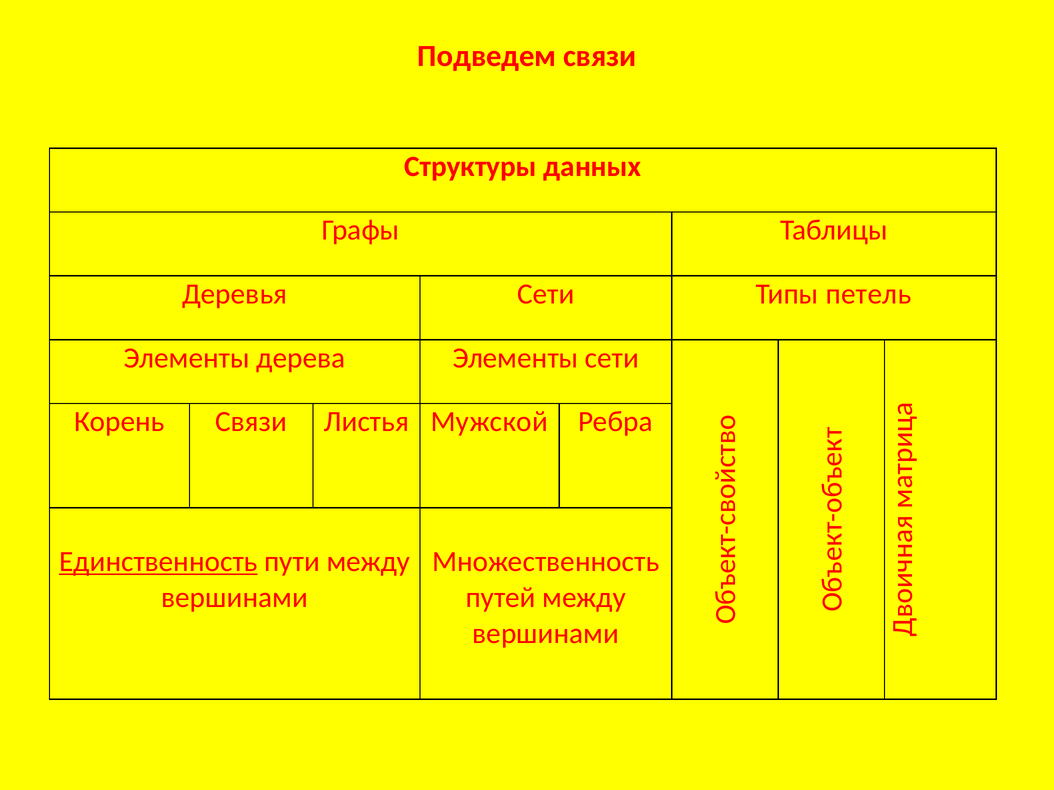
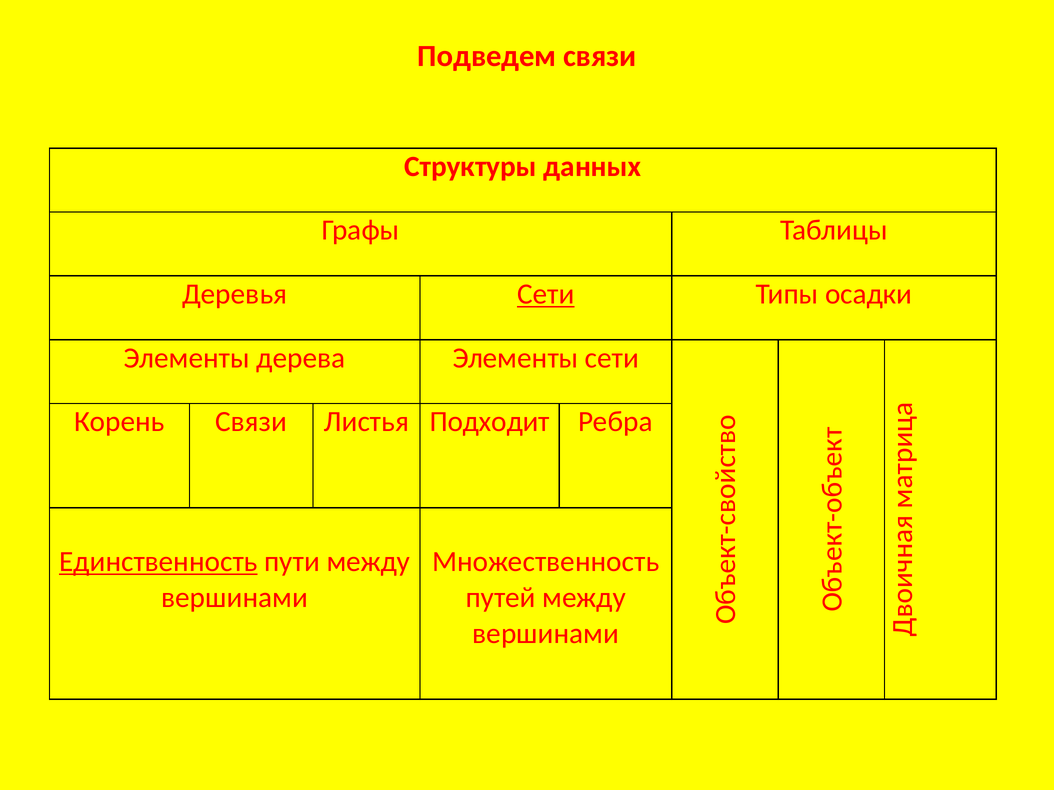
Сети at (546, 294) underline: none -> present
петель: петель -> осадки
Мужской: Мужской -> Подходит
